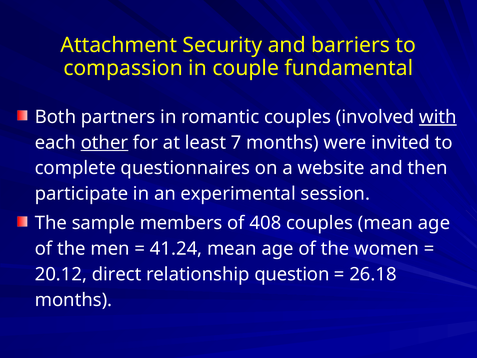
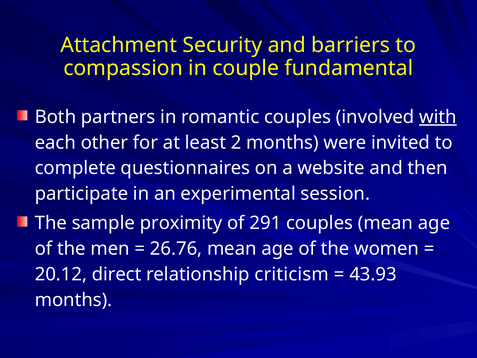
other underline: present -> none
7: 7 -> 2
members: members -> proximity
408: 408 -> 291
41.24: 41.24 -> 26.76
question: question -> criticism
26.18: 26.18 -> 43.93
